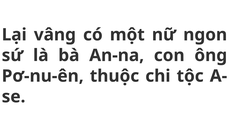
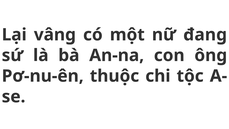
ngon: ngon -> đang
